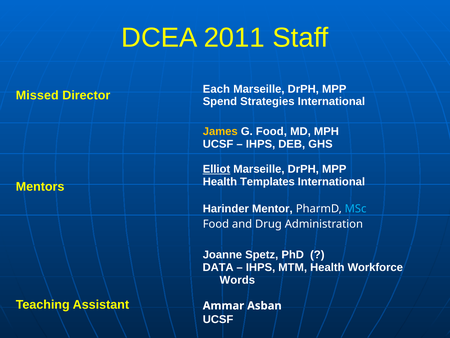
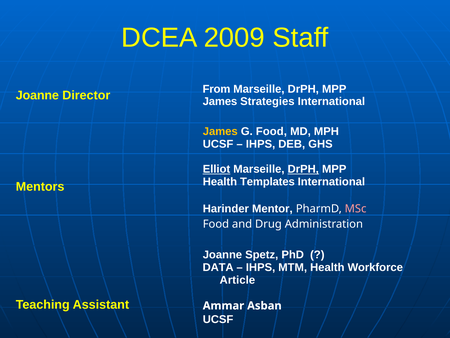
2011: 2011 -> 2009
Each: Each -> From
Missed at (37, 95): Missed -> Joanne
Spend at (220, 101): Spend -> James
DrPH at (303, 169) underline: none -> present
MSc colour: light blue -> pink
Words: Words -> Article
